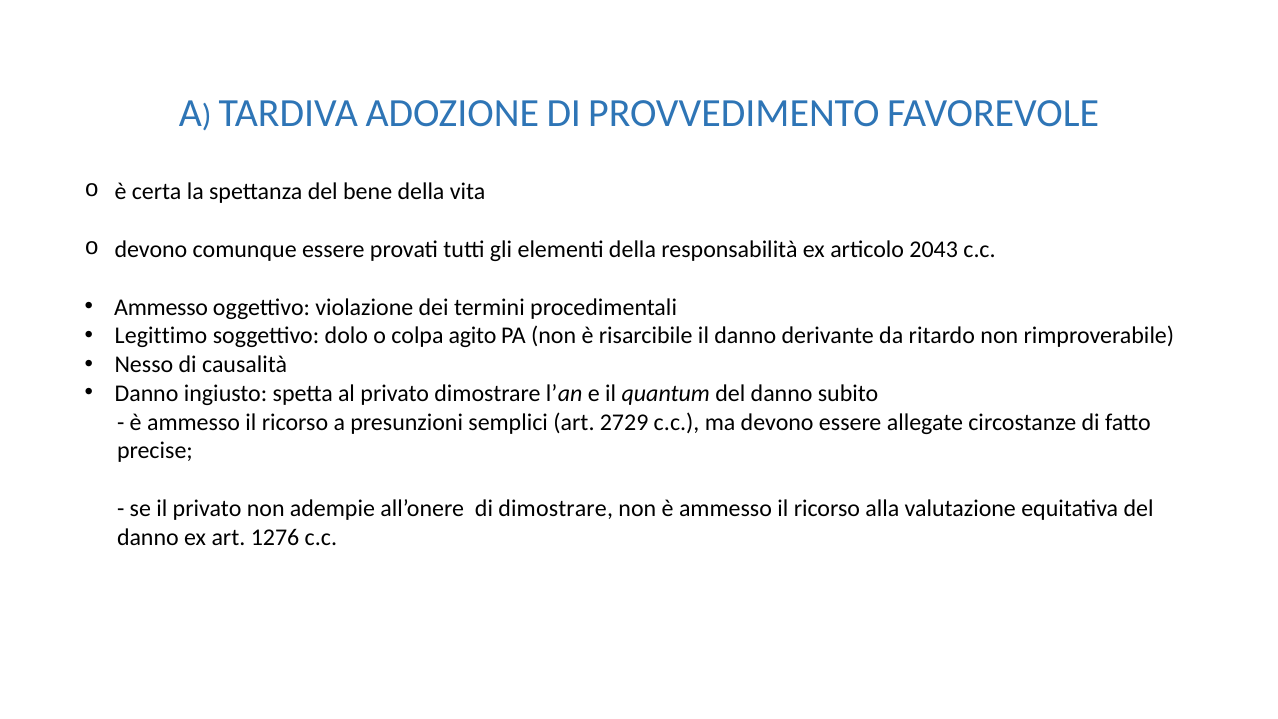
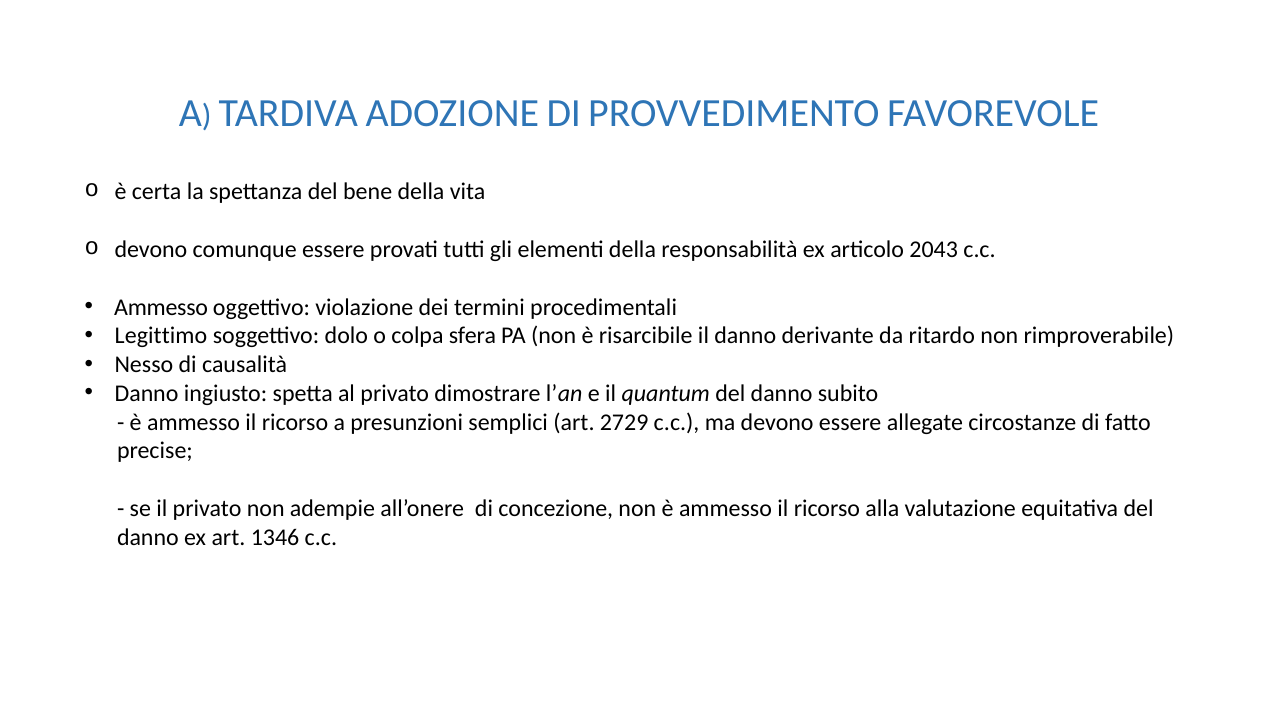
agito: agito -> sfera
di dimostrare: dimostrare -> concezione
1276: 1276 -> 1346
